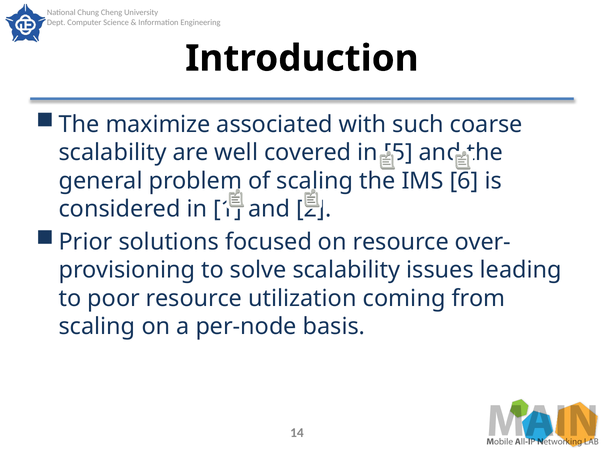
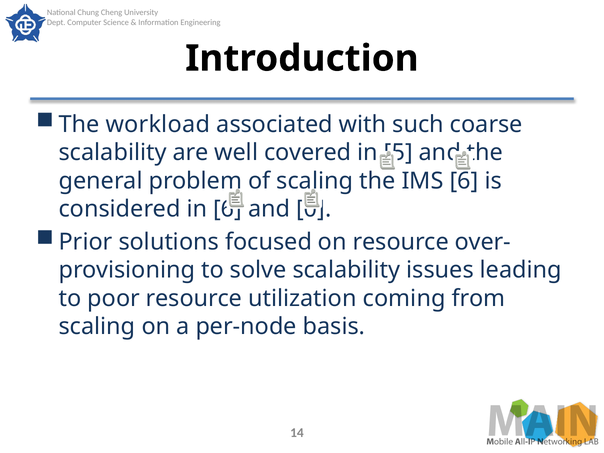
maximize: maximize -> workload
in 1: 1 -> 6
2: 2 -> 0
